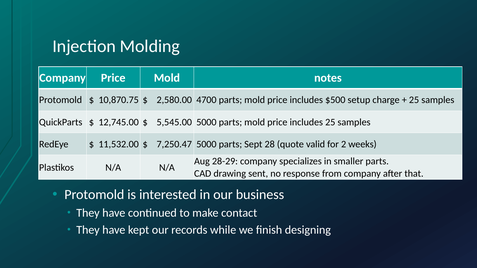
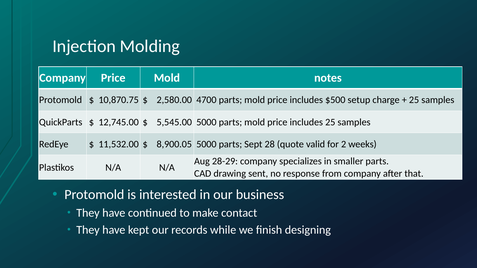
7,250.47: 7,250.47 -> 8,900.05
